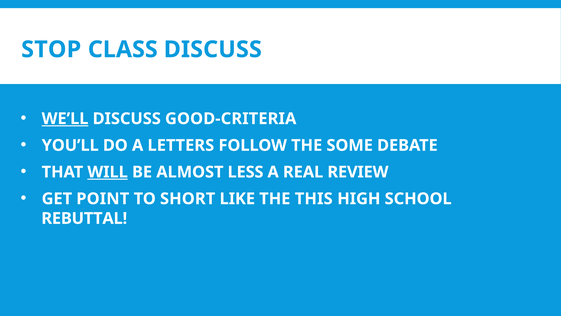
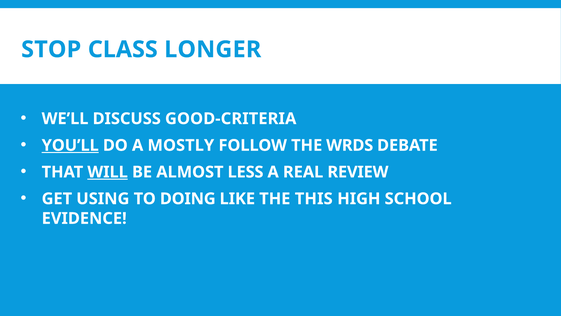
CLASS DISCUSS: DISCUSS -> LONGER
WE’LL underline: present -> none
YOU’LL underline: none -> present
LETTERS: LETTERS -> MOSTLY
SOME: SOME -> WRDS
POINT: POINT -> USING
SHORT: SHORT -> DOING
REBUTTAL: REBUTTAL -> EVIDENCE
